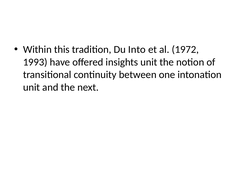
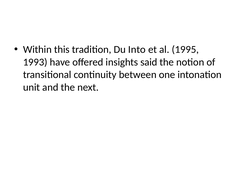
1972: 1972 -> 1995
insights unit: unit -> said
